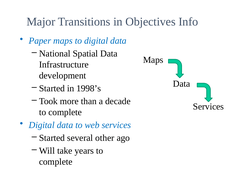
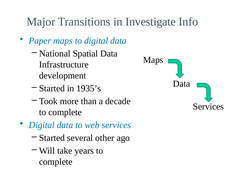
Objectives: Objectives -> Investigate
1998’s: 1998’s -> 1935’s
